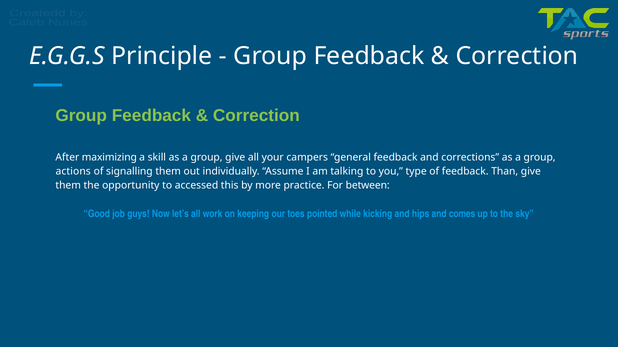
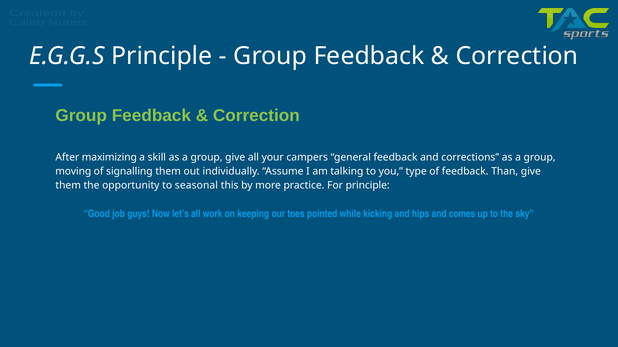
actions: actions -> moving
accessed: accessed -> seasonal
For between: between -> principle
